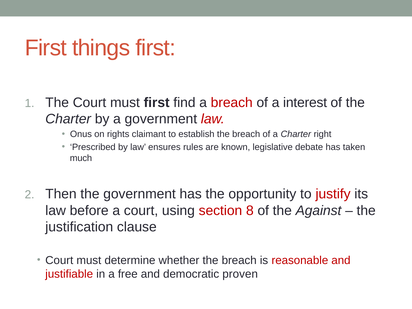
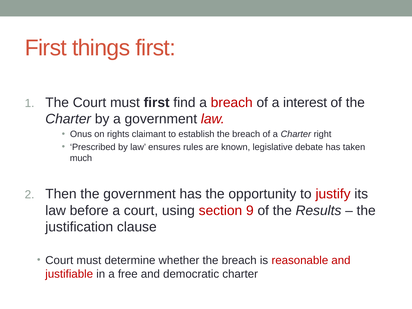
8: 8 -> 9
Against: Against -> Results
democratic proven: proven -> charter
